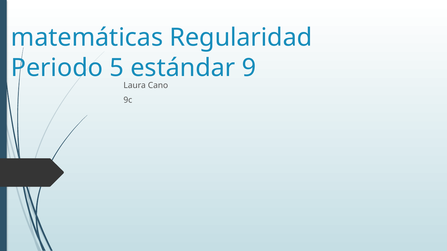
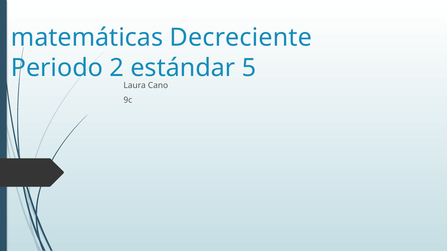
Regularidad: Regularidad -> Decreciente
5: 5 -> 2
9: 9 -> 5
